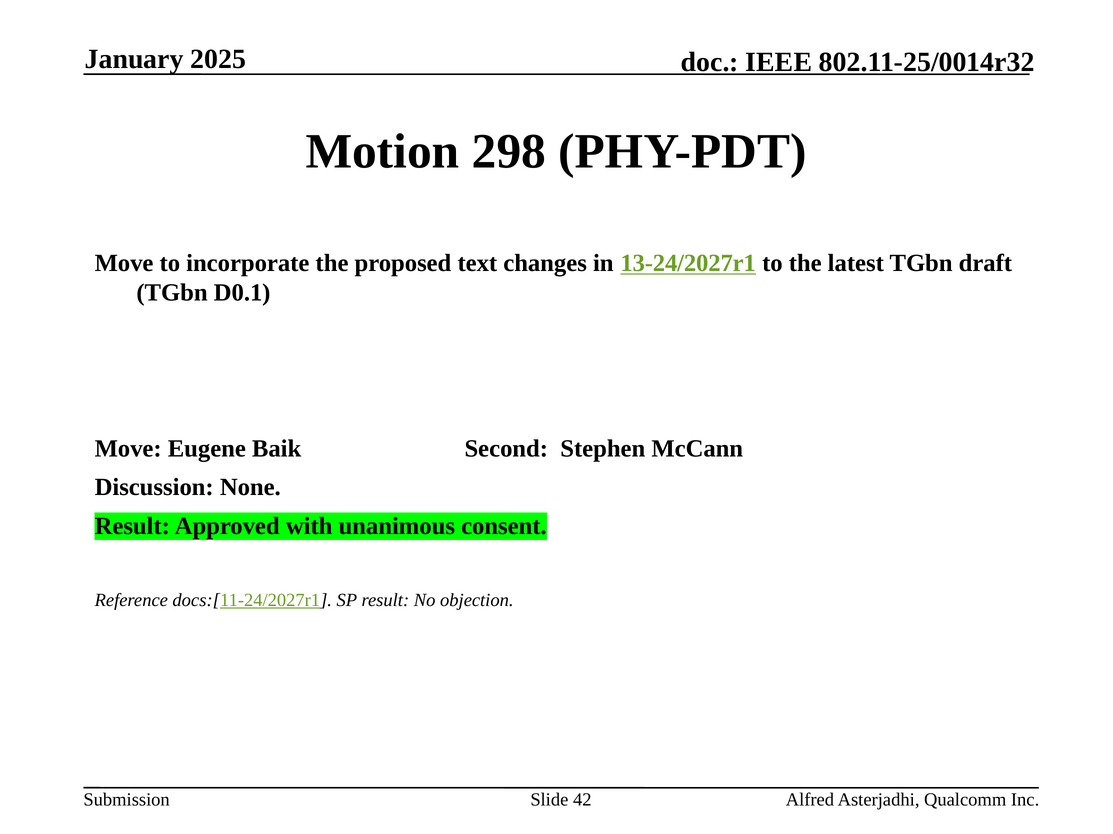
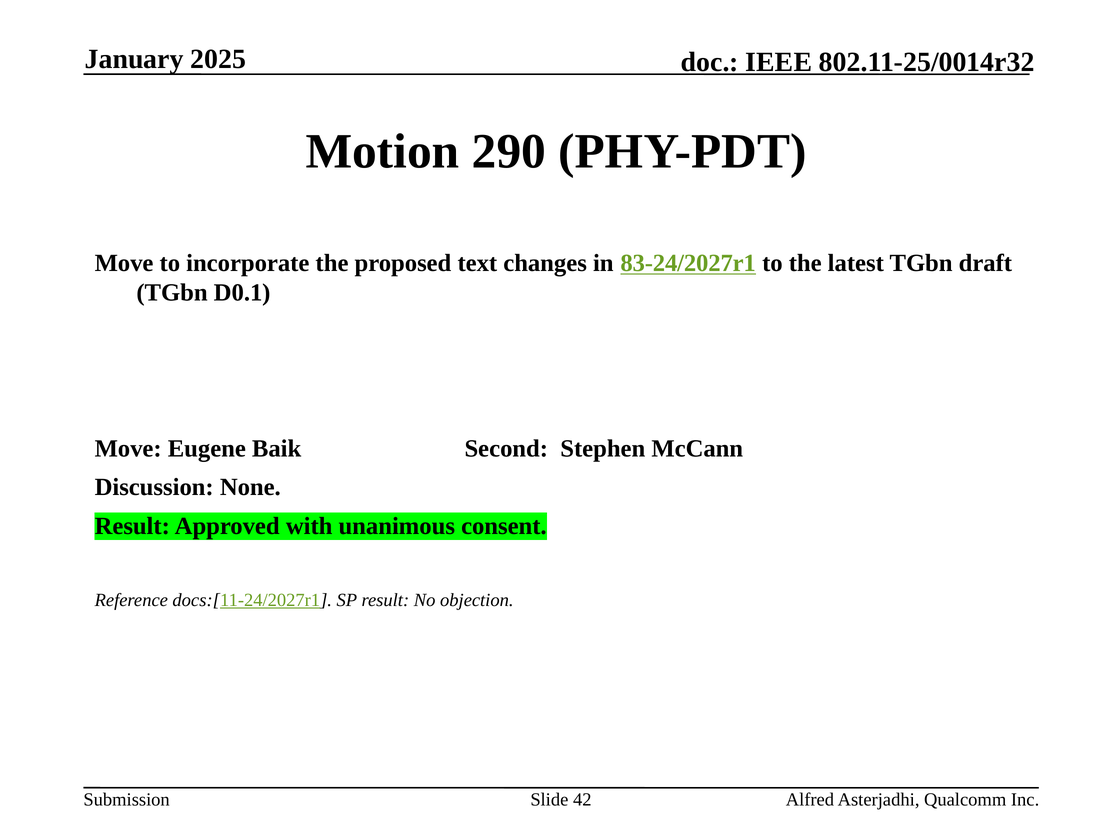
298: 298 -> 290
13-24/2027r1: 13-24/2027r1 -> 83-24/2027r1
